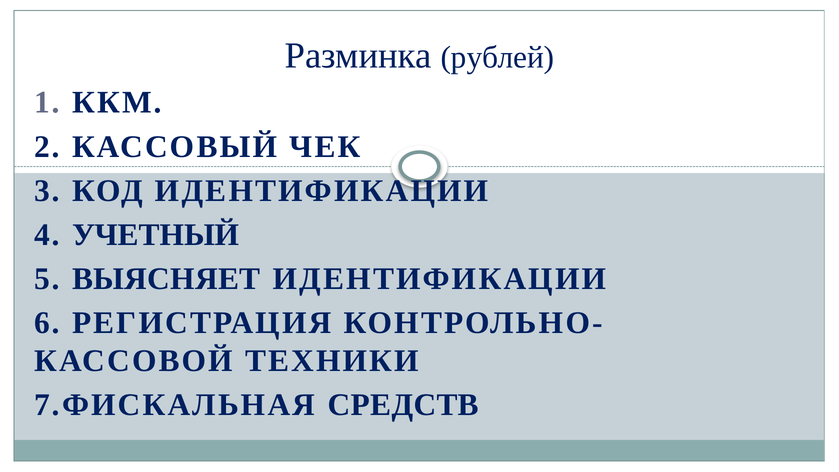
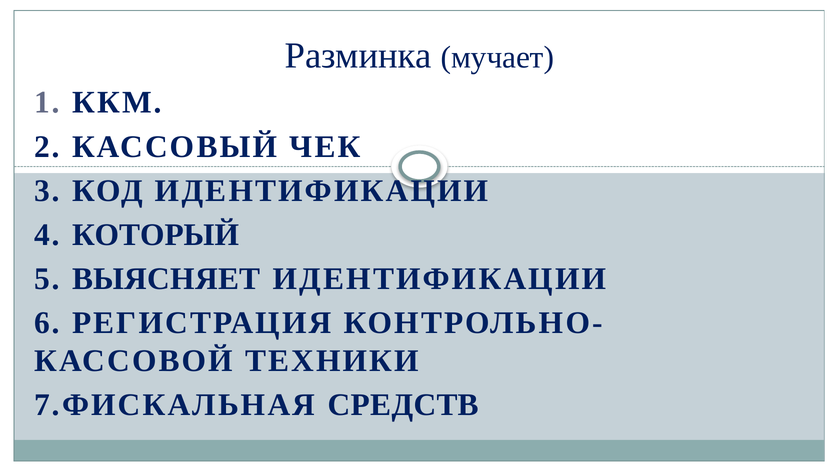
рублей: рублей -> мучает
УЧЕТНЫЙ: УЧЕТНЫЙ -> КОТОРЫЙ
